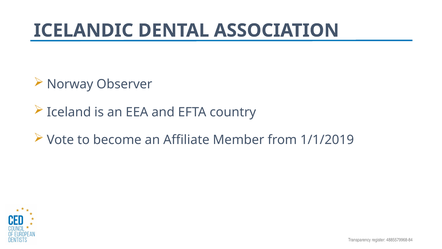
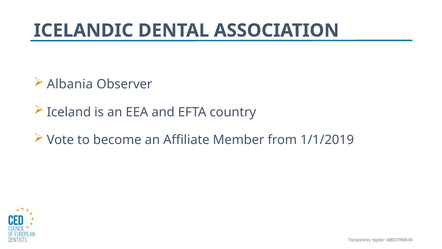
Norway: Norway -> Albania
